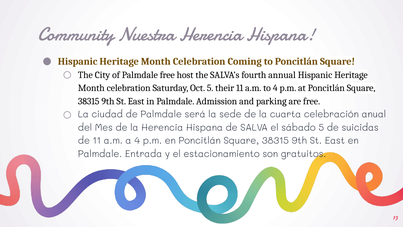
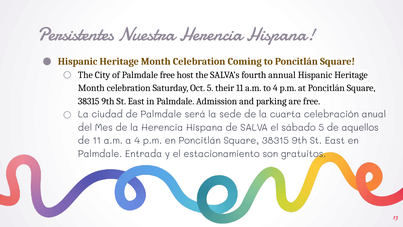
Community: Community -> Persistentes
suicidas: suicidas -> aquellos
